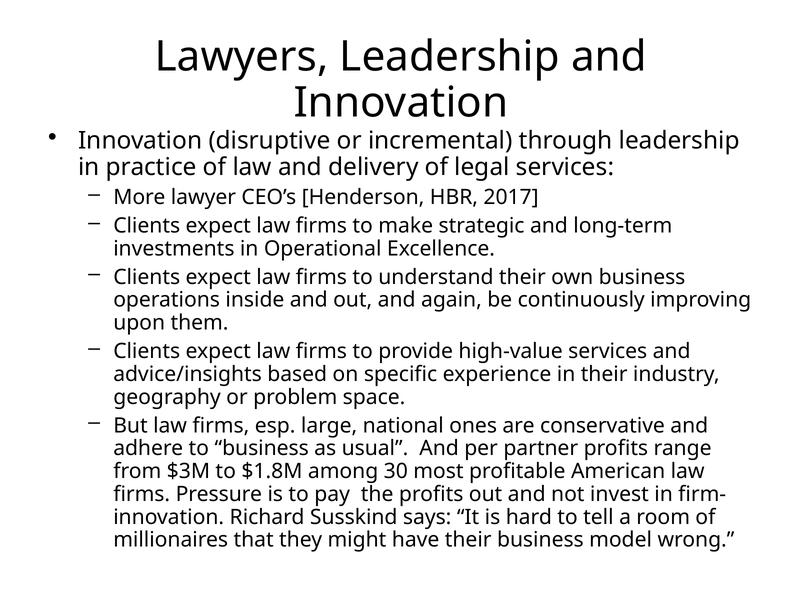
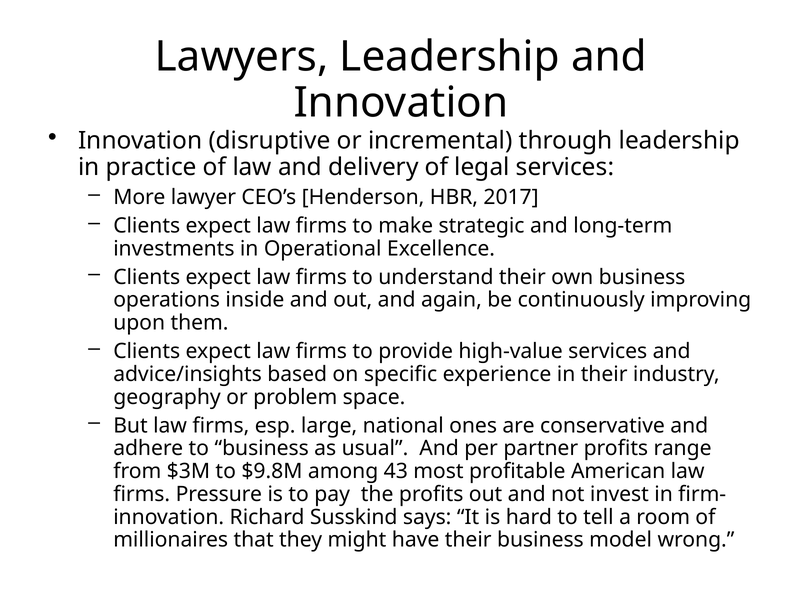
$1.8M: $1.8M -> $9.8M
30: 30 -> 43
